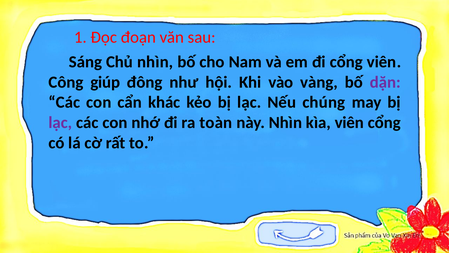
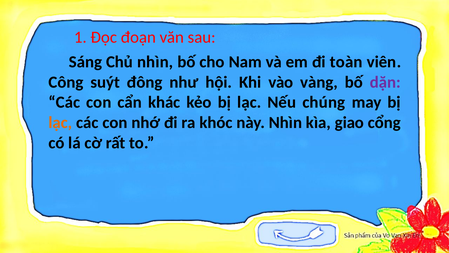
đi cổng: cổng -> toàn
giúp: giúp -> suýt
lạc at (60, 122) colour: purple -> orange
toàn: toàn -> khóc
kìa viên: viên -> giao
